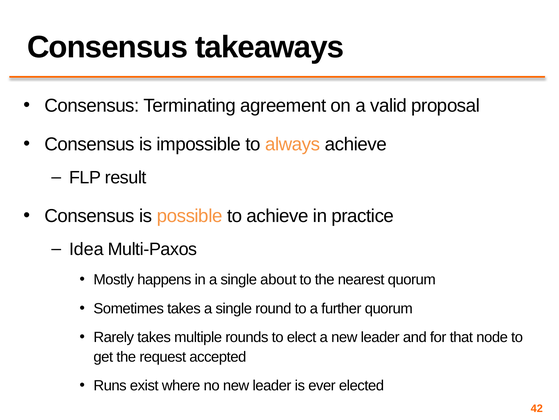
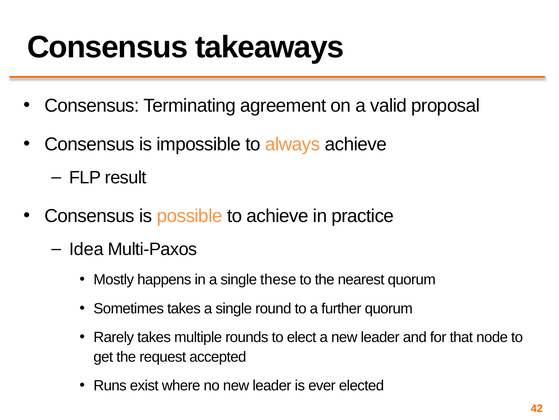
about: about -> these
